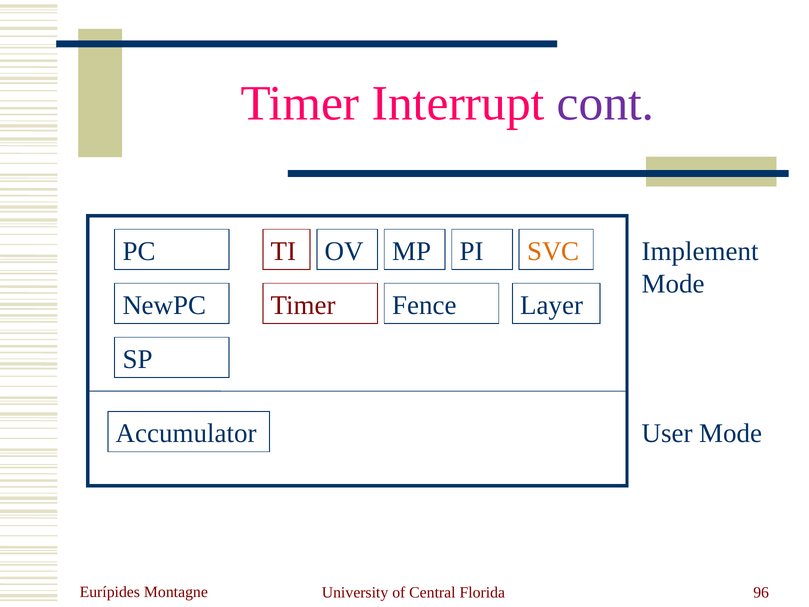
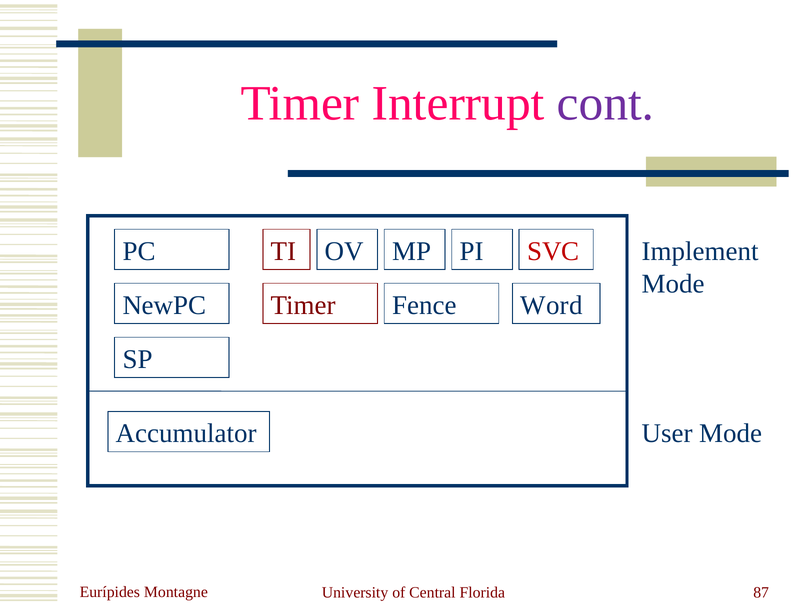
SVC colour: orange -> red
Layer: Layer -> Word
96: 96 -> 87
